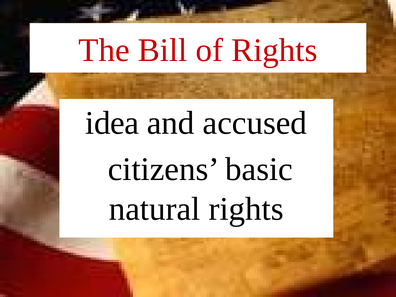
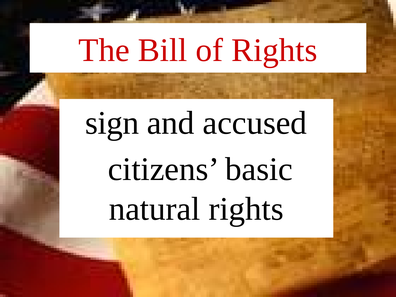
idea: idea -> sign
